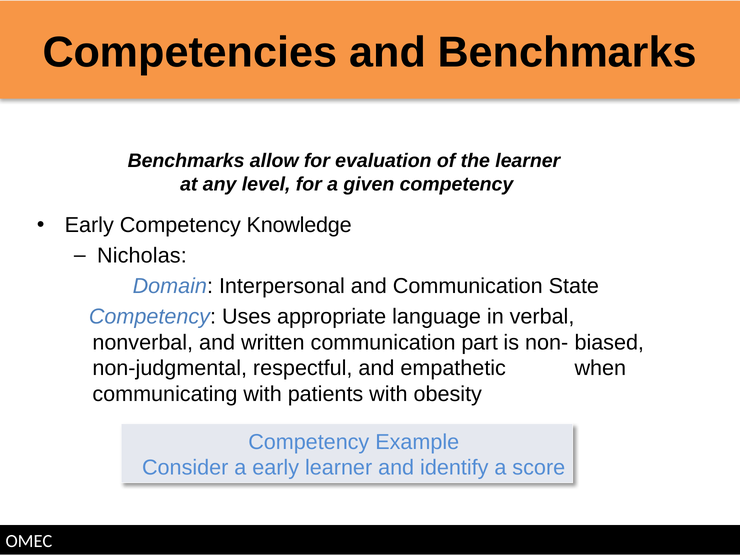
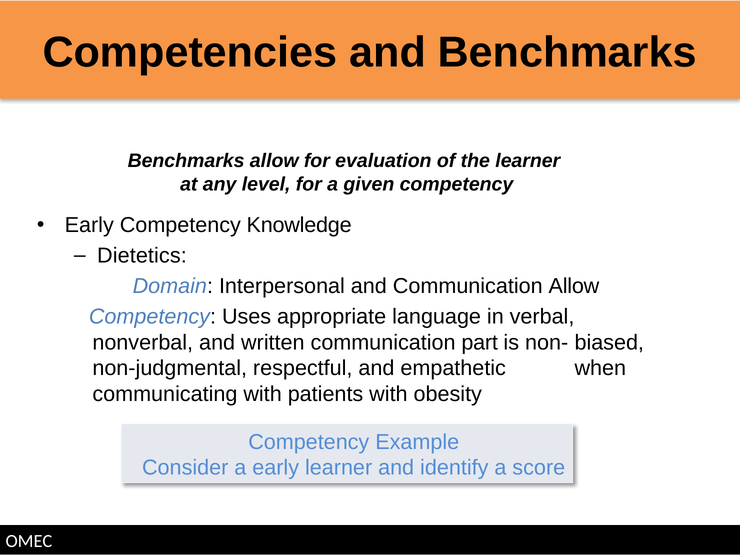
Nicholas: Nicholas -> Dietetics
Communication State: State -> Allow
